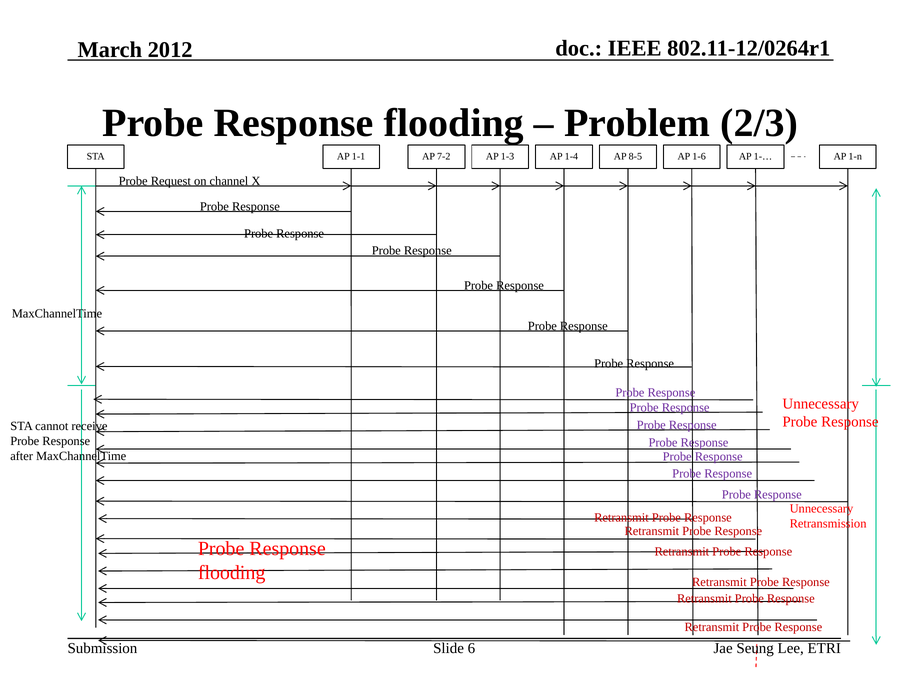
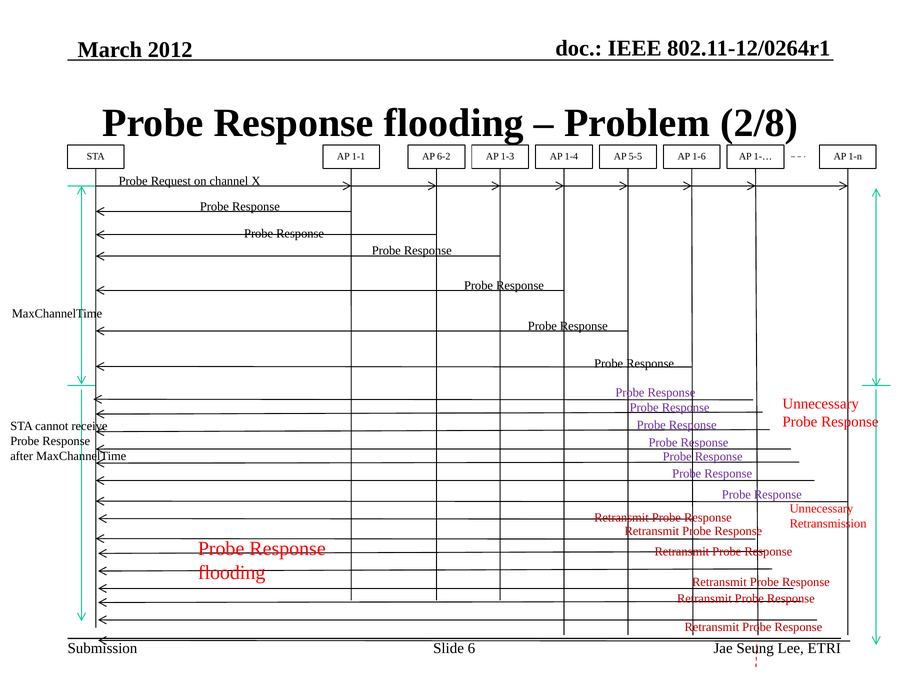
2/3: 2/3 -> 2/8
7-2: 7-2 -> 6-2
8-5: 8-5 -> 5-5
